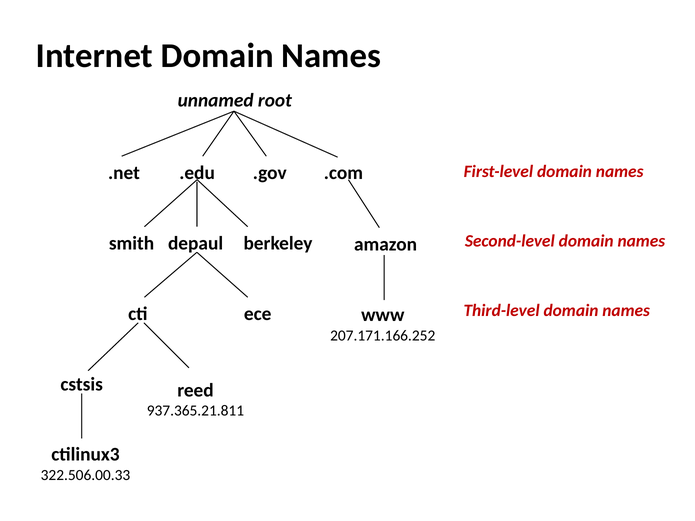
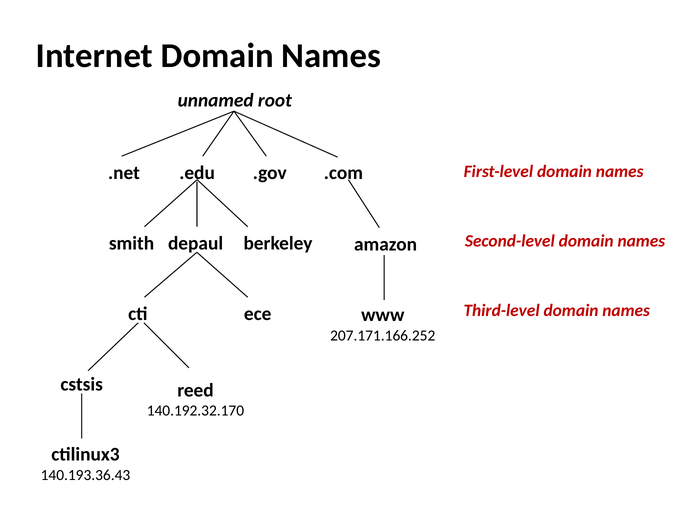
937.365.21.811: 937.365.21.811 -> 140.192.32.170
322.506.00.33: 322.506.00.33 -> 140.193.36.43
